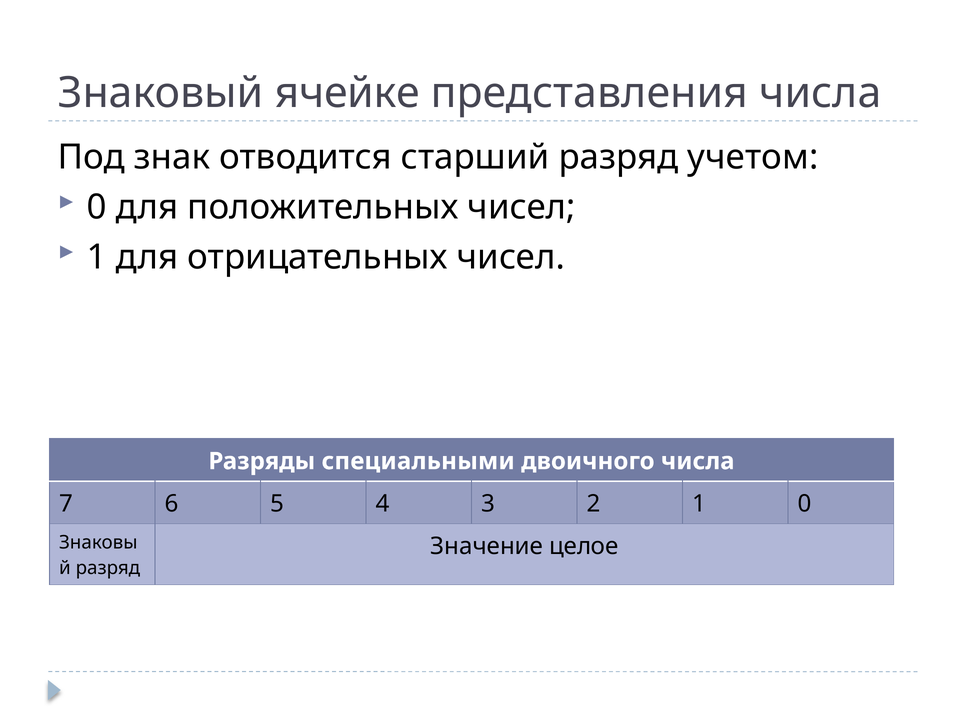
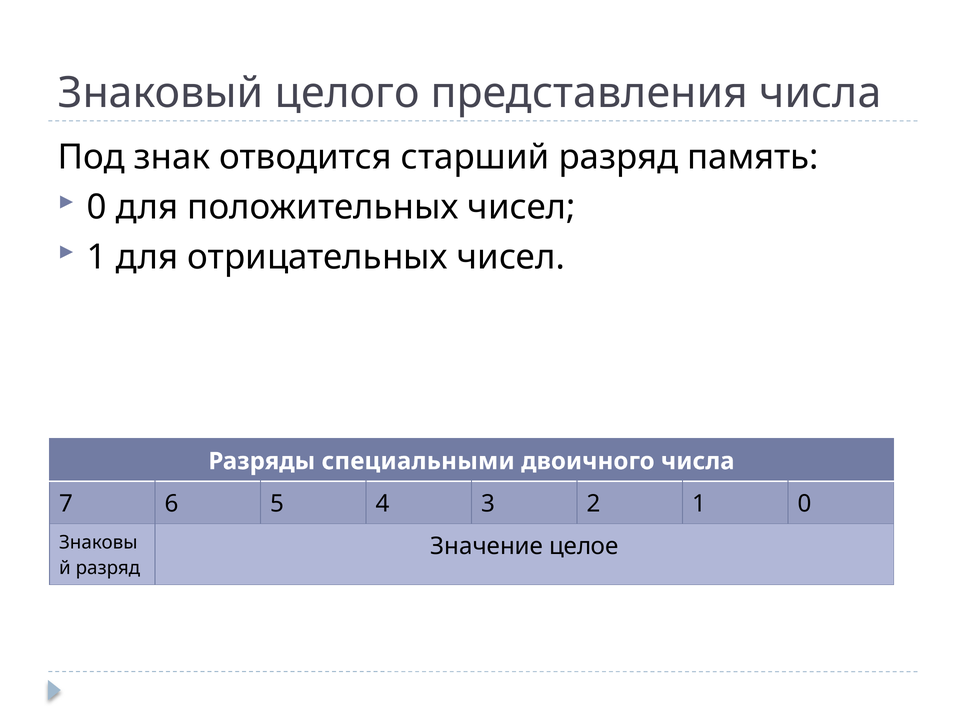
ячейке: ячейке -> целого
учетом: учетом -> память
